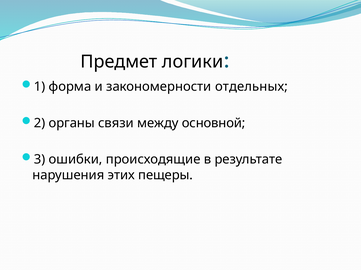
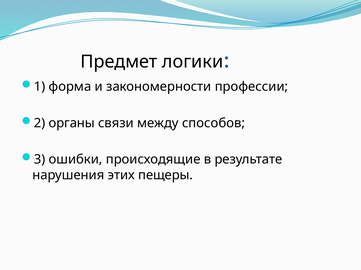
отдельных: отдельных -> профессии
основной: основной -> способов
